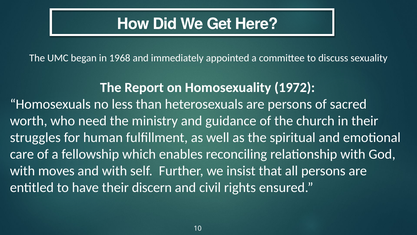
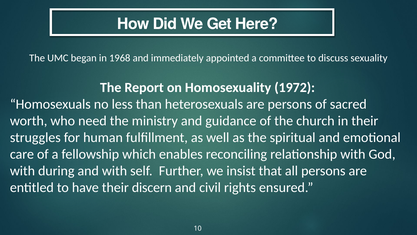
moves: moves -> during
